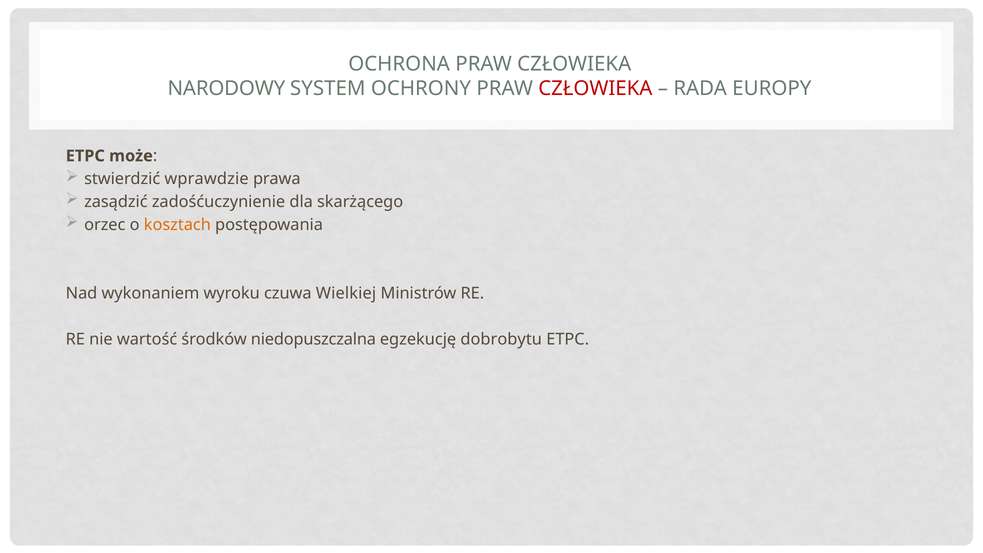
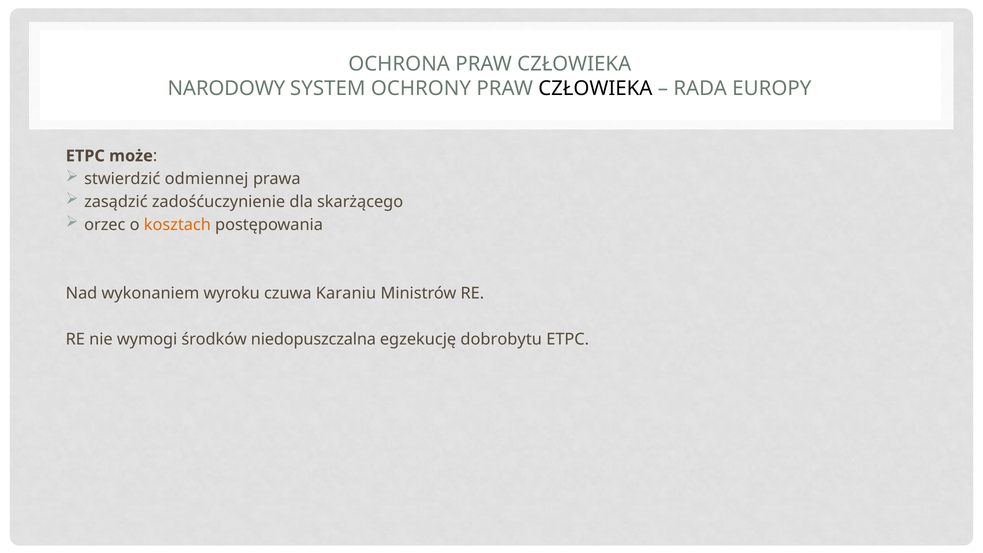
CZŁOWIEKA at (595, 89) colour: red -> black
wprawdzie: wprawdzie -> odmiennej
Wielkiej: Wielkiej -> Karaniu
wartość: wartość -> wymogi
